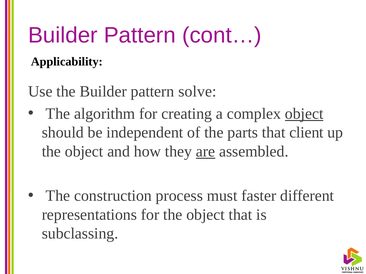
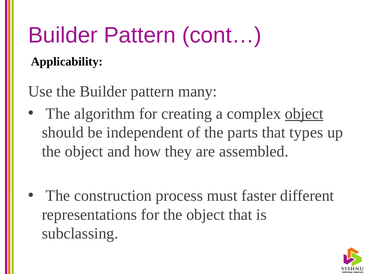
solve: solve -> many
client: client -> types
are underline: present -> none
